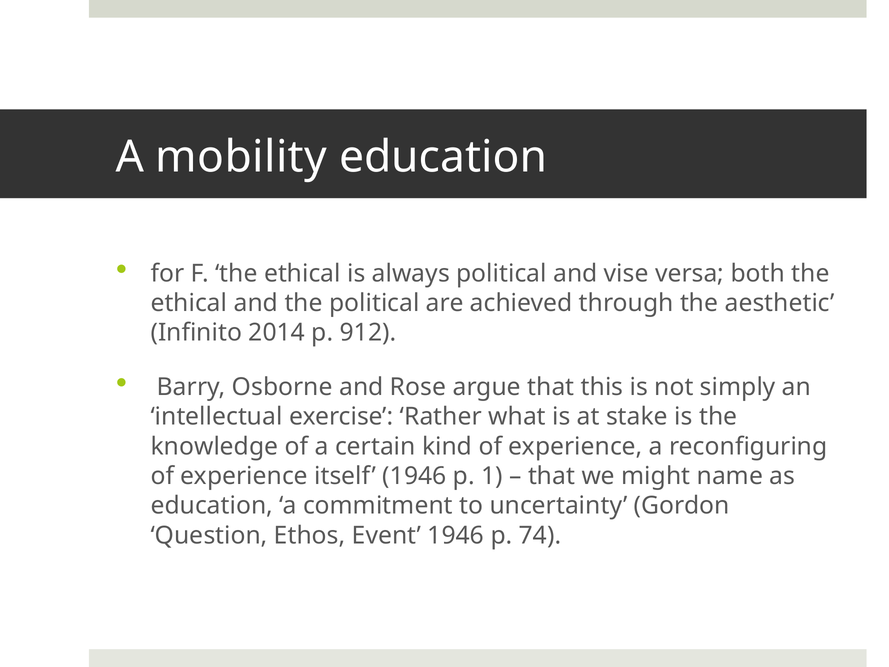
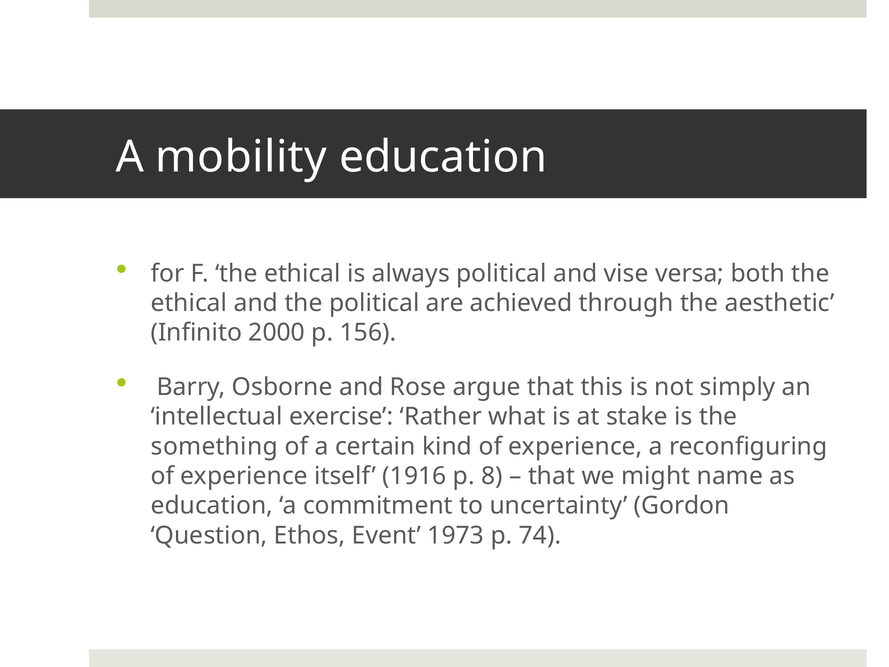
2014: 2014 -> 2000
912: 912 -> 156
knowledge: knowledge -> something
itself 1946: 1946 -> 1916
1: 1 -> 8
Event 1946: 1946 -> 1973
